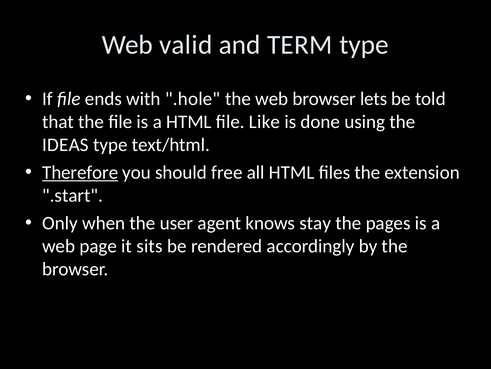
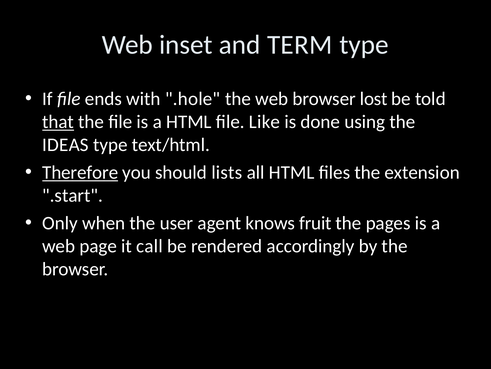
valid: valid -> inset
lets: lets -> lost
that underline: none -> present
free: free -> lists
stay: stay -> fruit
sits: sits -> call
